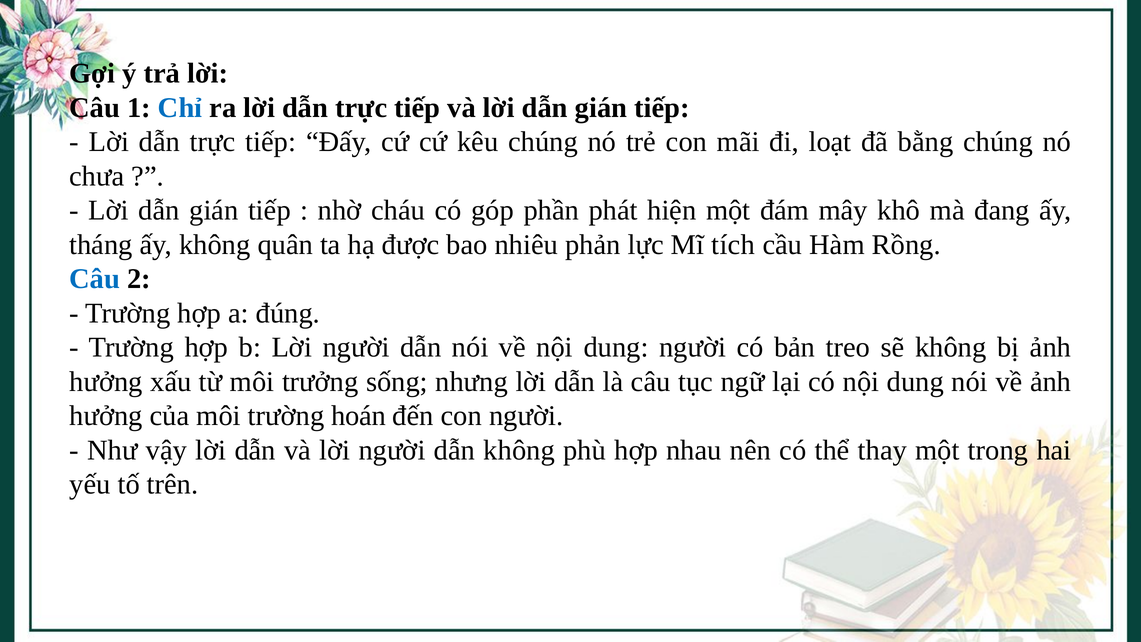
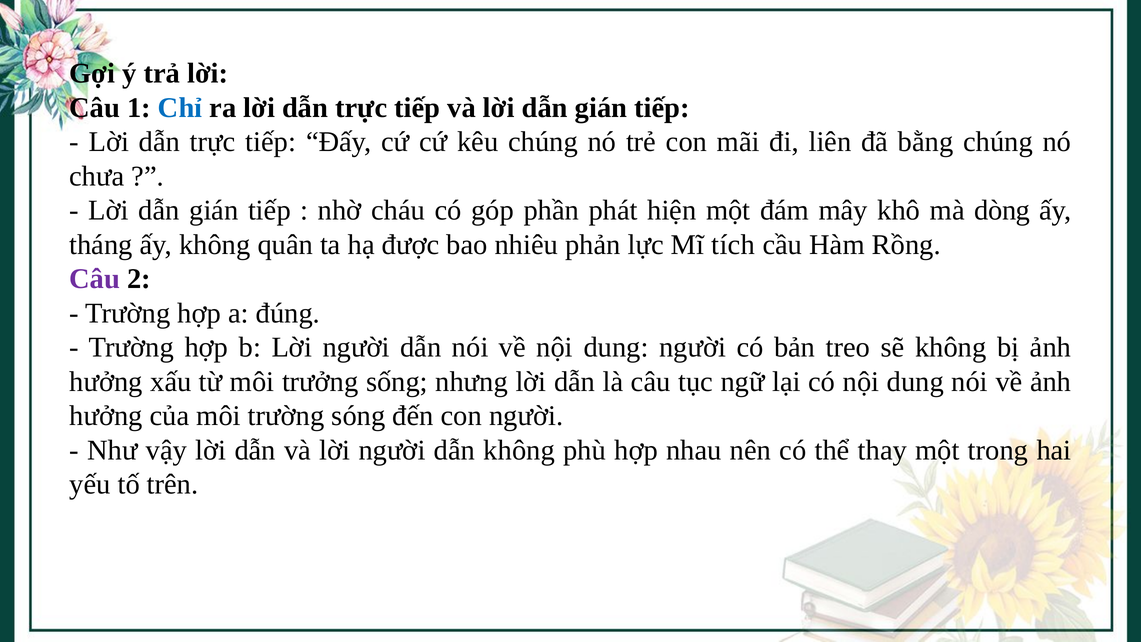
loạt: loạt -> liên
đang: đang -> dòng
Câu at (95, 279) colour: blue -> purple
hoán: hoán -> sóng
